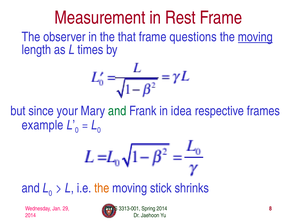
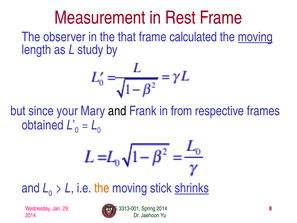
questions: questions -> calculated
times: times -> study
and at (117, 111) colour: green -> black
idea: idea -> from
example: example -> obtained
shrinks underline: none -> present
